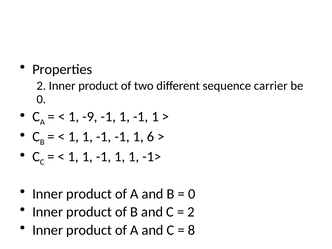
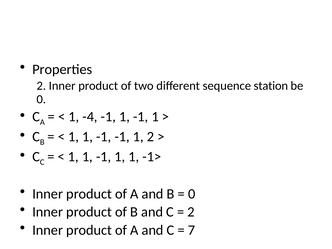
carrier: carrier -> station
-9: -9 -> -4
1 6: 6 -> 2
8: 8 -> 7
